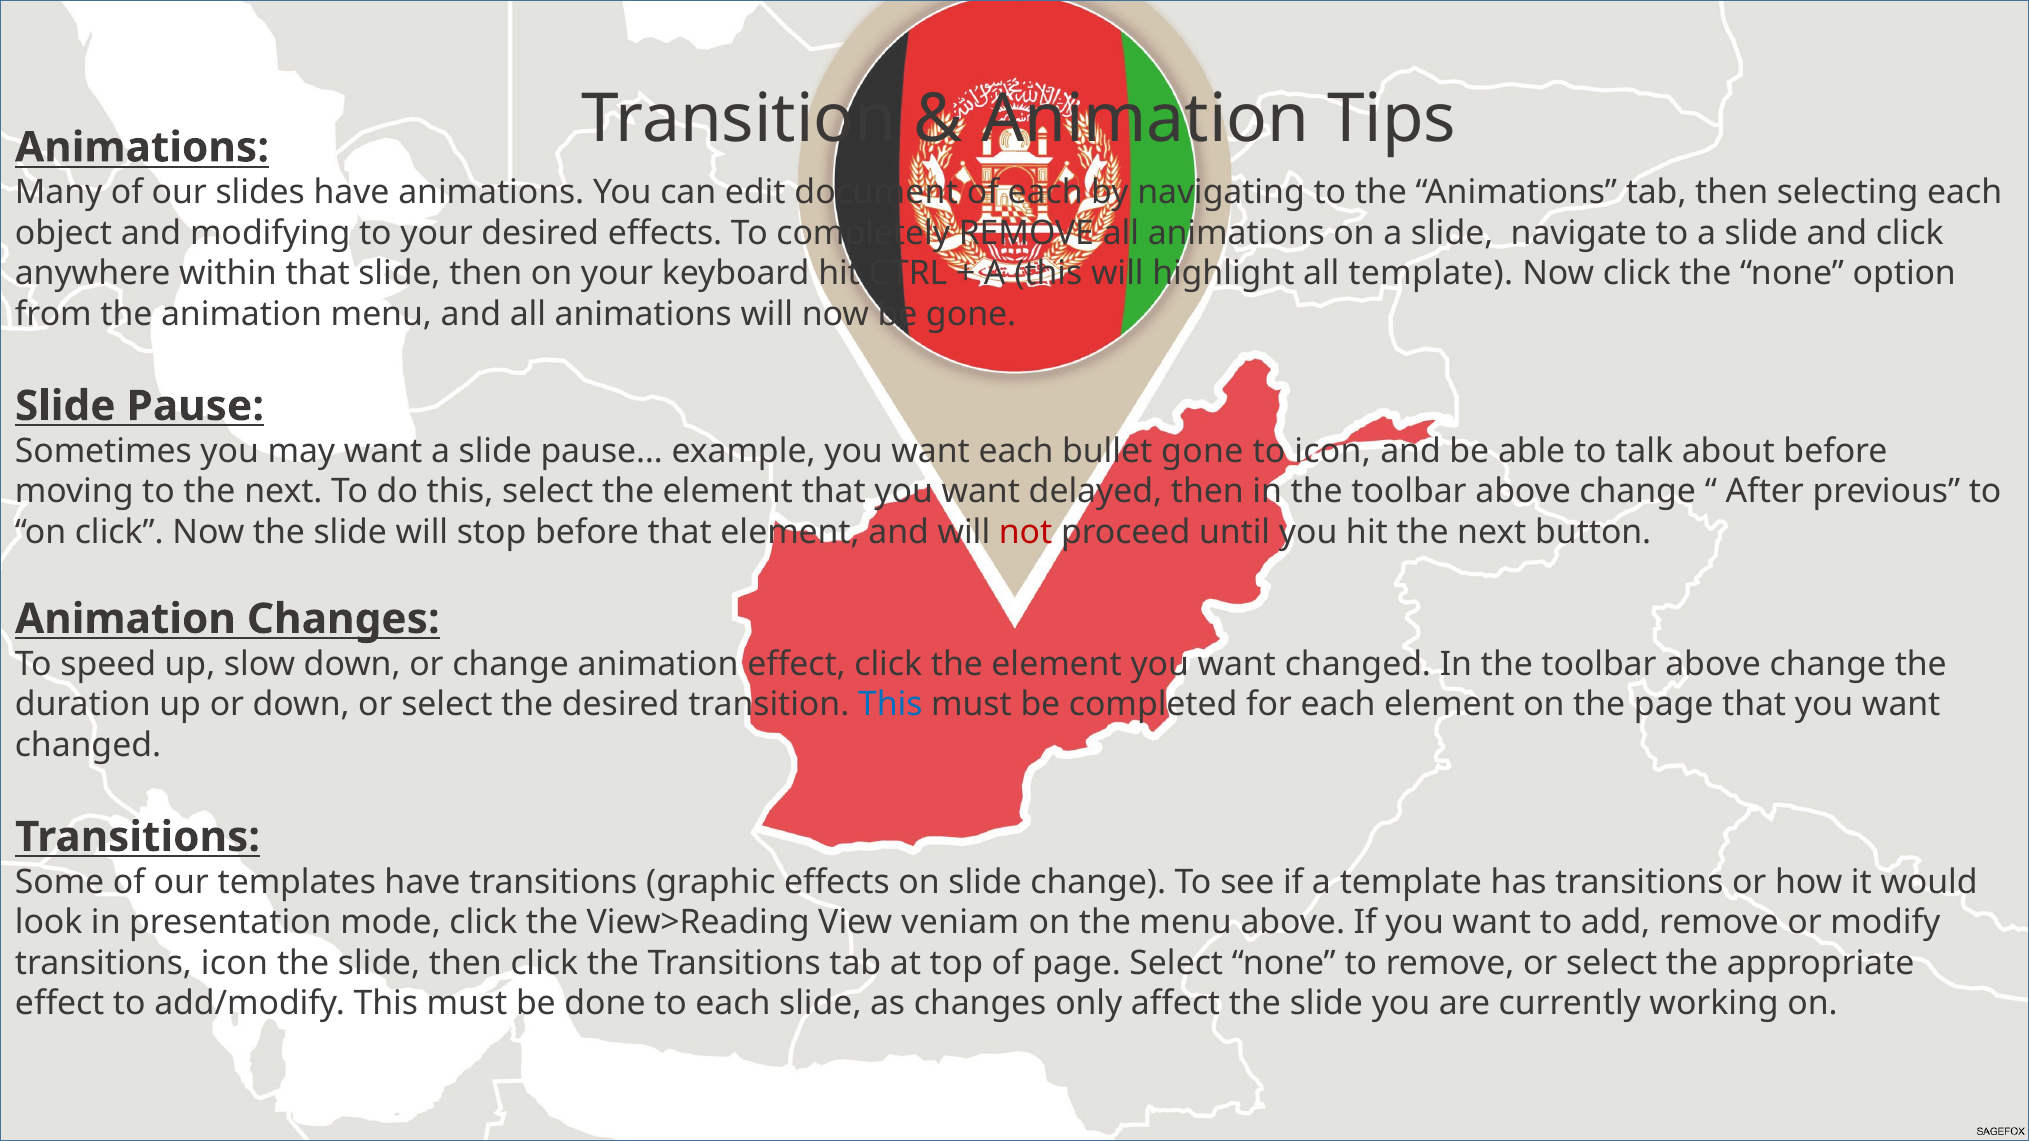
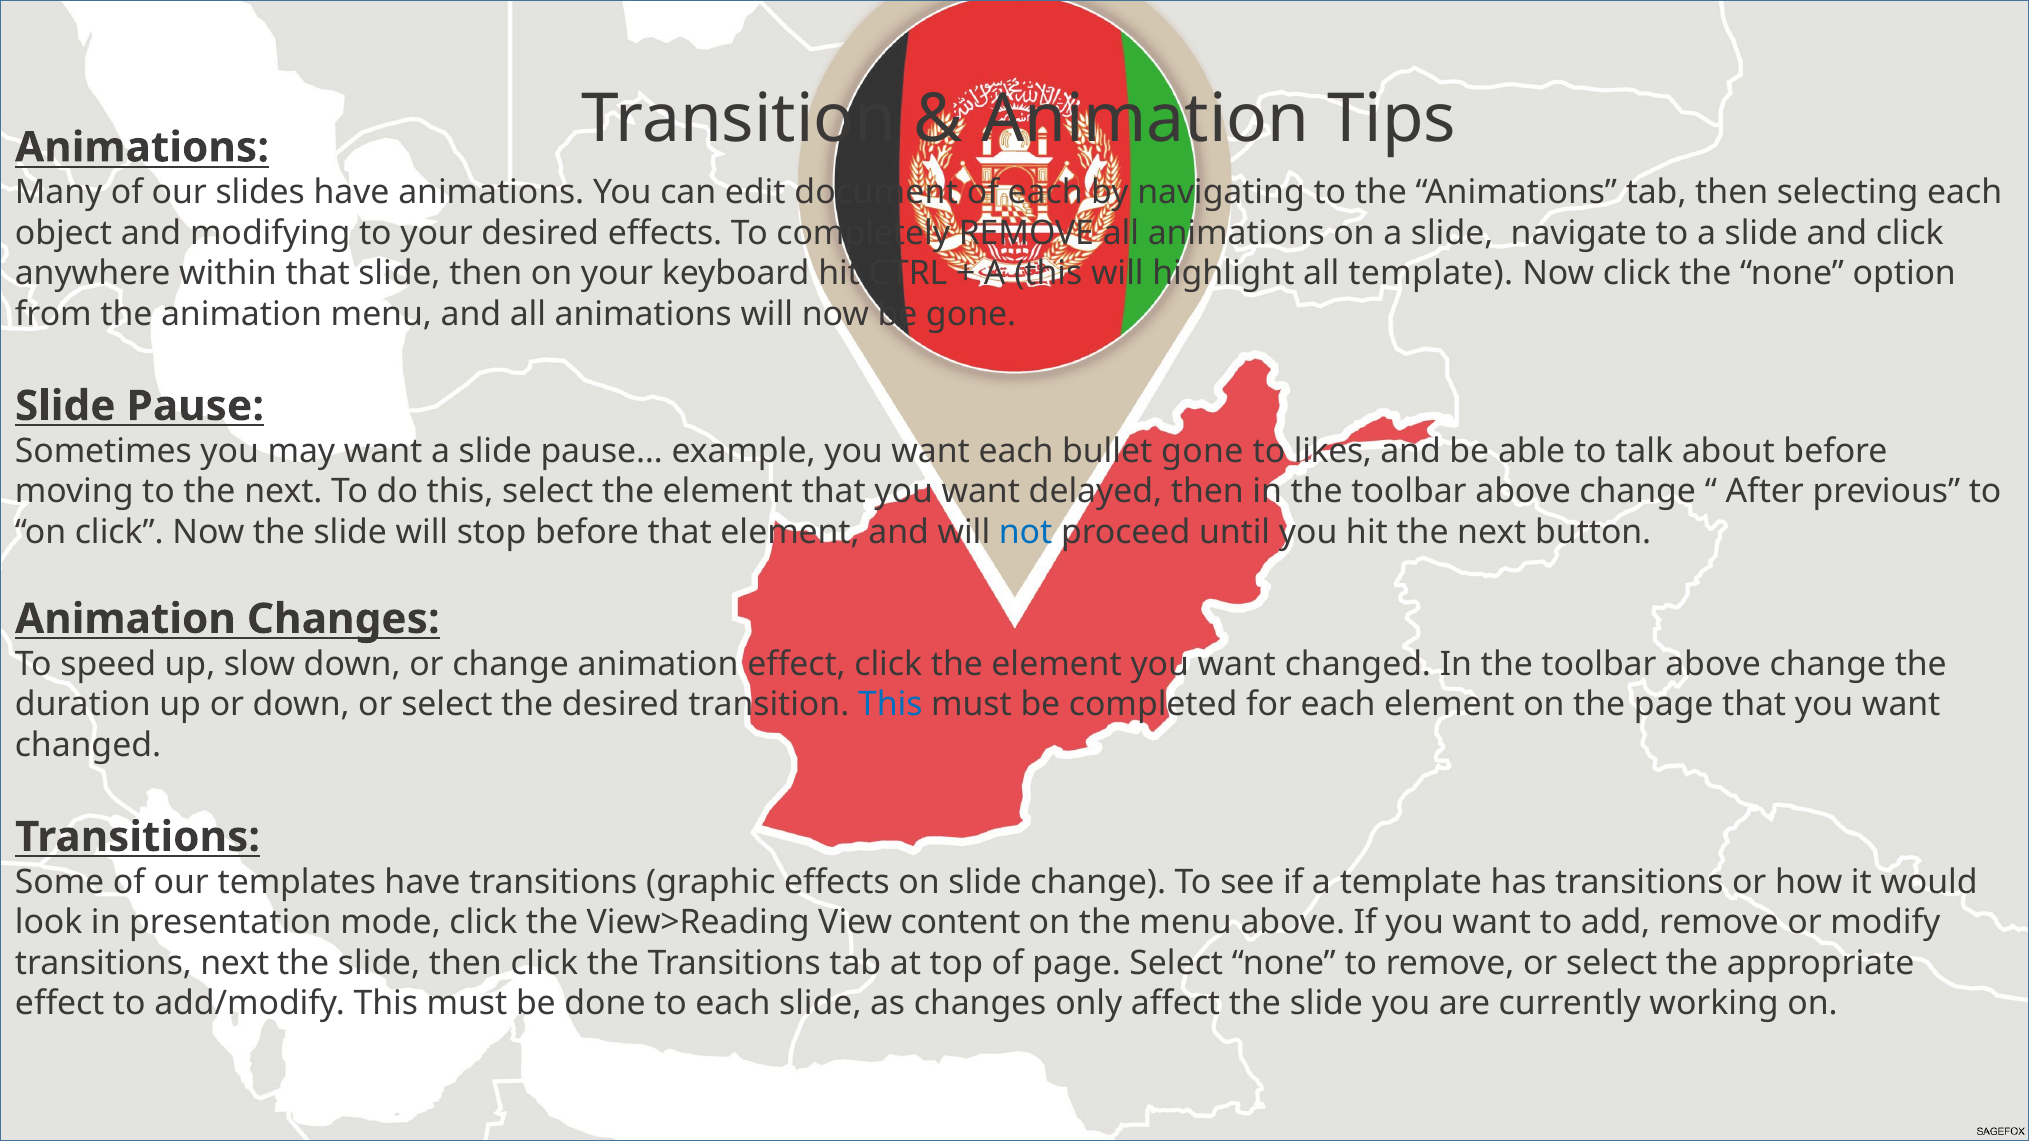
to icon: icon -> likes
not colour: red -> blue
veniam: veniam -> content
transitions icon: icon -> next
